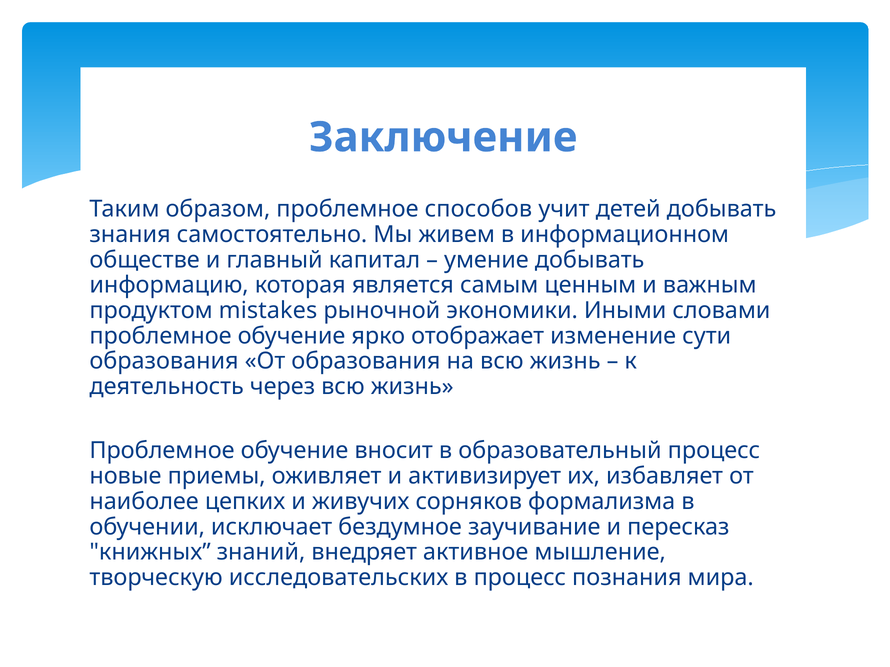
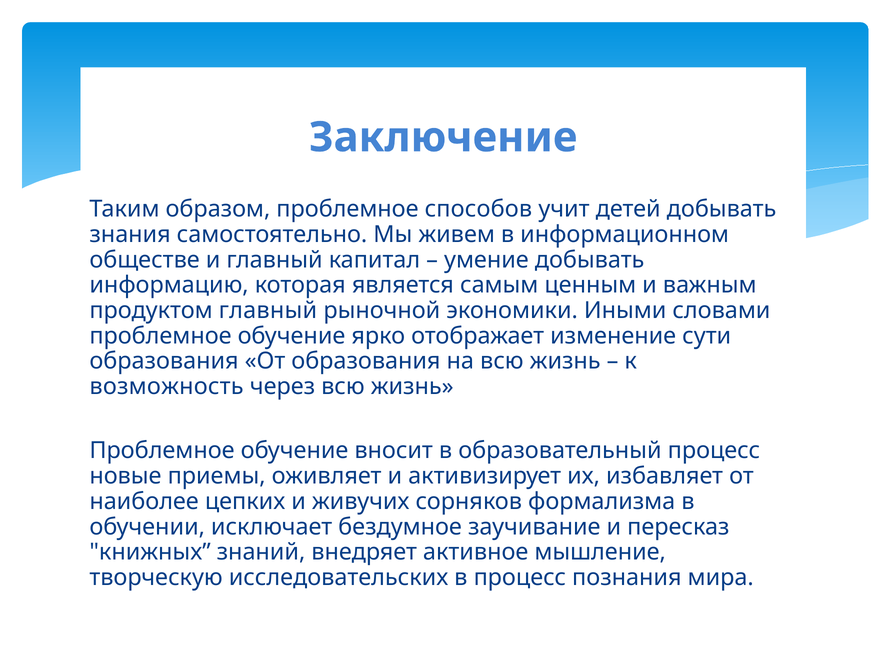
продуктом mistakes: mistakes -> главный
деятельность: деятельность -> возможность
